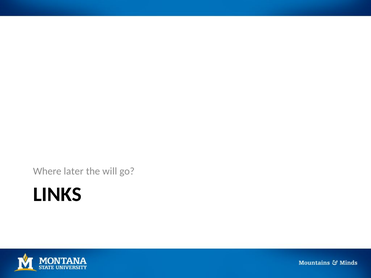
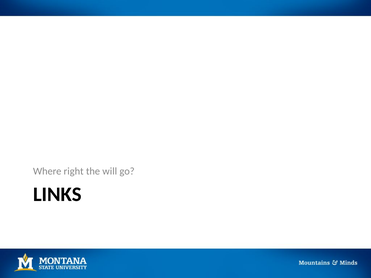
later: later -> right
